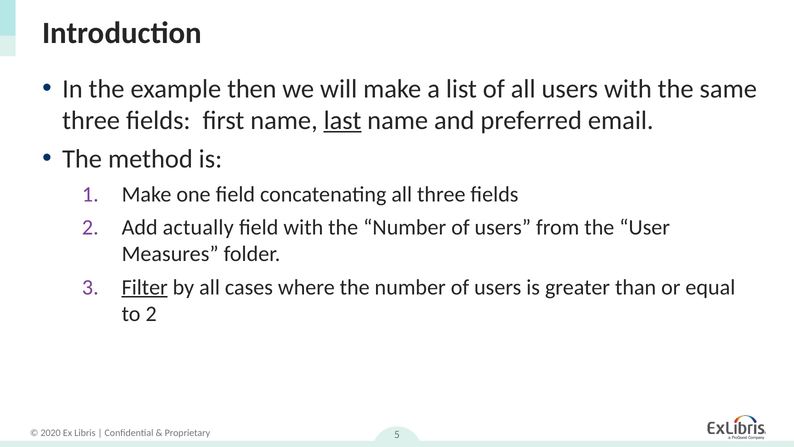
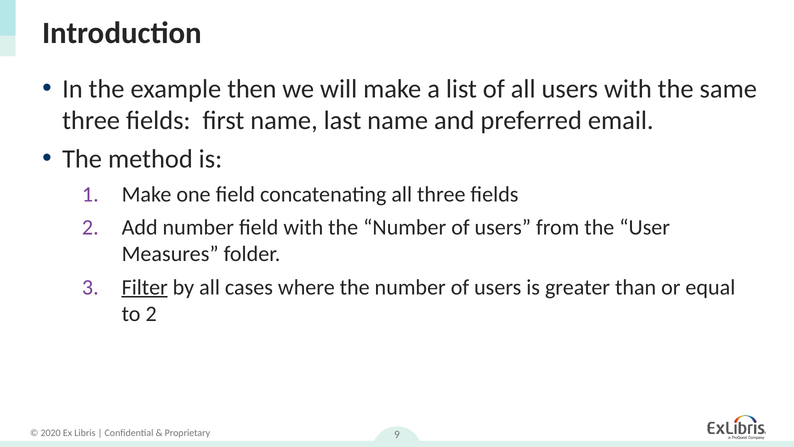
last underline: present -> none
Add actually: actually -> number
5: 5 -> 9
